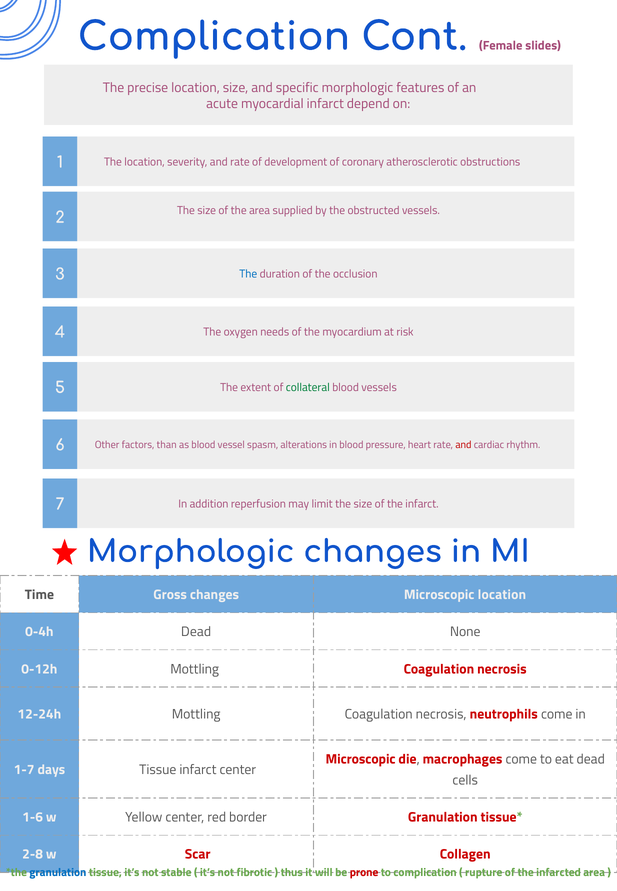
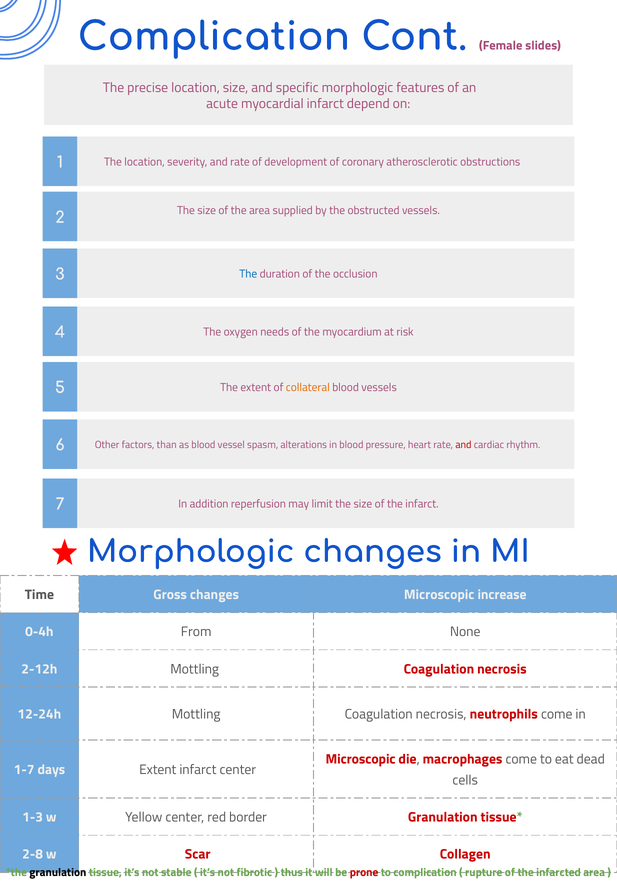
collateral colour: green -> orange
Microscopic location: location -> increase
0-4h Dead: Dead -> From
0-12h: 0-12h -> 2-12h
days Tissue: Tissue -> Extent
1-6: 1-6 -> 1-3
granulation at (58, 873) colour: blue -> black
